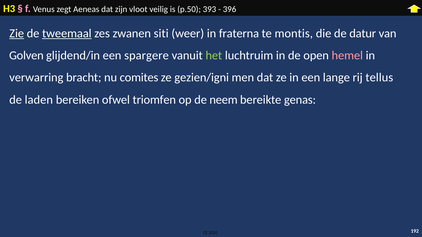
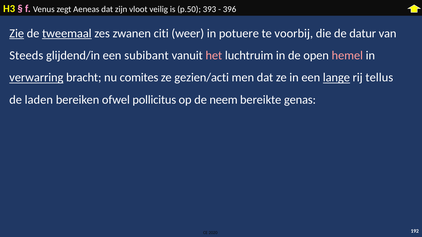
siti: siti -> citi
fraterna: fraterna -> potuere
montis: montis -> voorbij
Golven: Golven -> Steeds
spargere: spargere -> subibant
het colour: light green -> pink
verwarring underline: none -> present
gezien/igni: gezien/igni -> gezien/acti
lange underline: none -> present
triomfen: triomfen -> pollicitus
